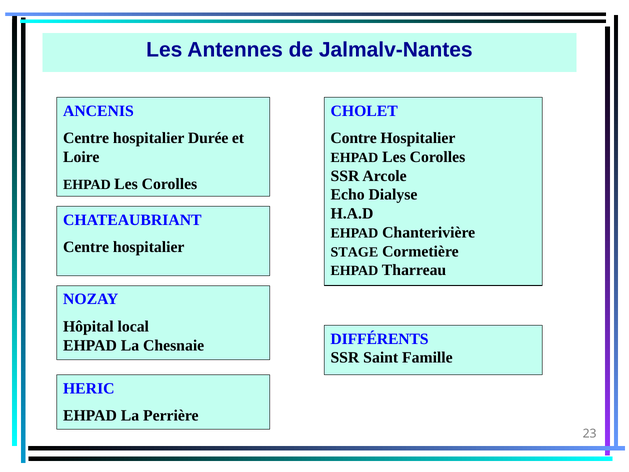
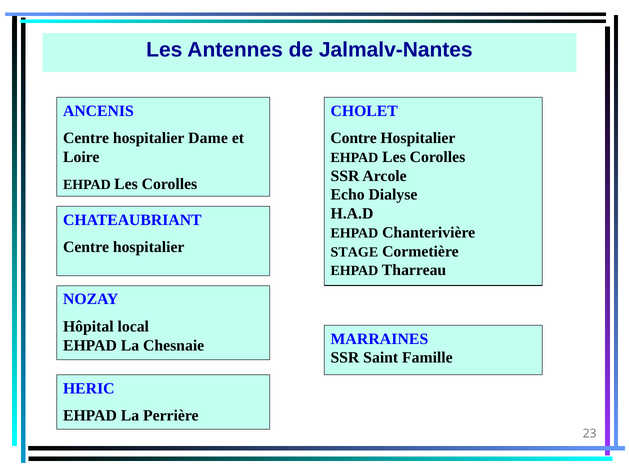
Durée: Durée -> Dame
DIFFÉRENTS: DIFFÉRENTS -> MARRAINES
